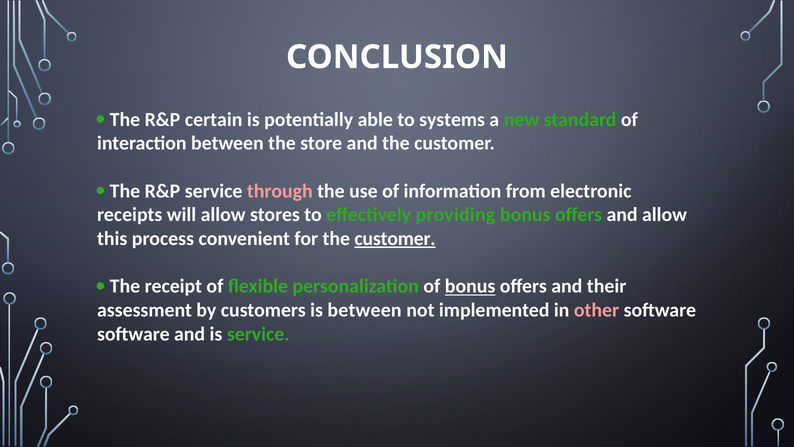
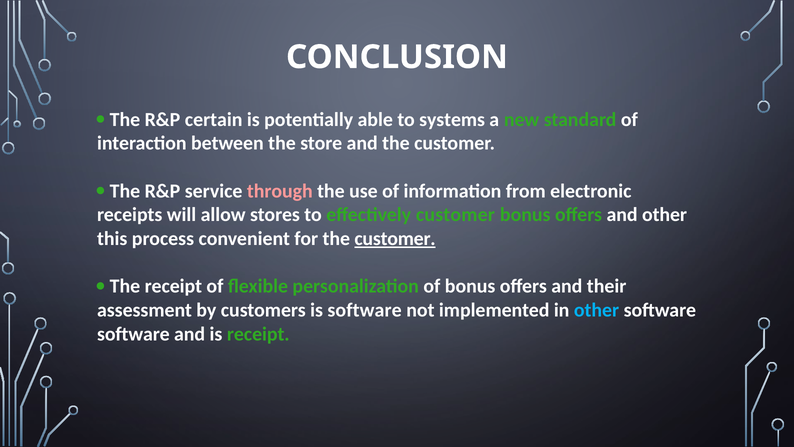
effectively providing: providing -> customer
and allow: allow -> other
bonus at (470, 286) underline: present -> none
is between: between -> software
other at (597, 310) colour: pink -> light blue
is service: service -> receipt
